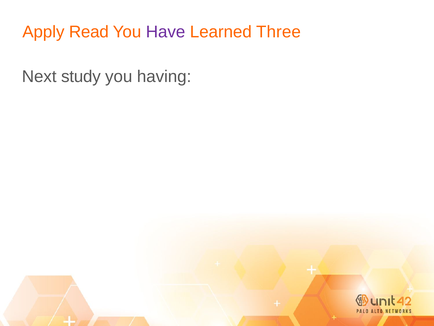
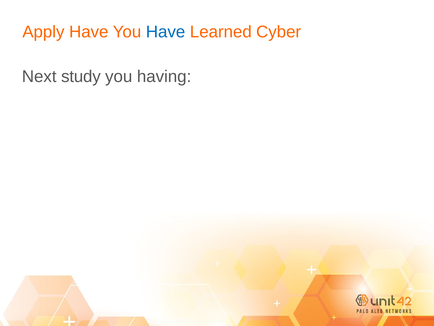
Apply Read: Read -> Have
Have at (166, 32) colour: purple -> blue
Three: Three -> Cyber
